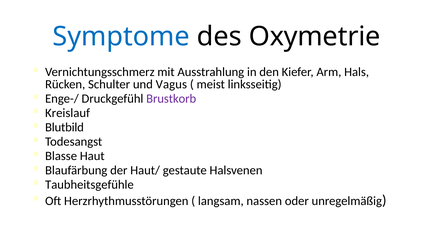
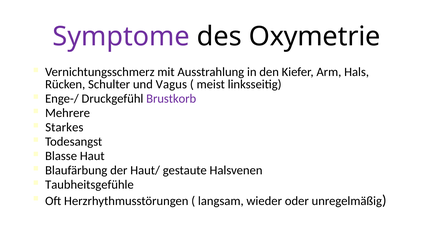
Symptome colour: blue -> purple
Kreislauf: Kreislauf -> Mehrere
Blutbild: Blutbild -> Starkes
nassen: nassen -> wieder
